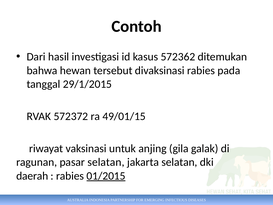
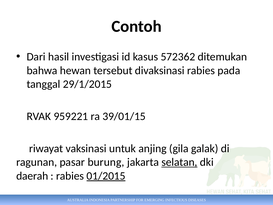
572372: 572372 -> 959221
49/01/15: 49/01/15 -> 39/01/15
pasar selatan: selatan -> burung
selatan at (179, 162) underline: none -> present
